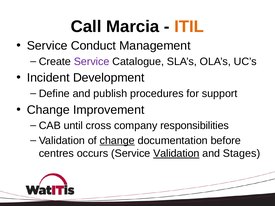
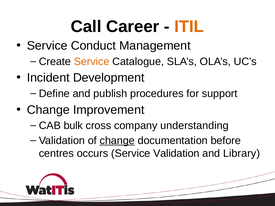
Marcia: Marcia -> Career
Service at (92, 62) colour: purple -> orange
until: until -> bulk
responsibilities: responsibilities -> understanding
Validation at (176, 154) underline: present -> none
Stages: Stages -> Library
